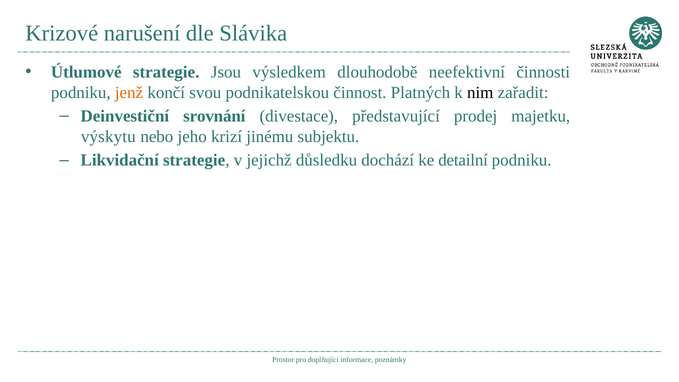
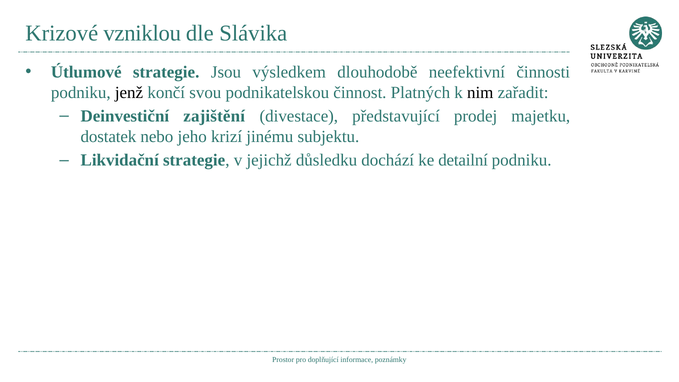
narušení: narušení -> vzniklou
jenž colour: orange -> black
srovnání: srovnání -> zajištění
výskytu: výskytu -> dostatek
